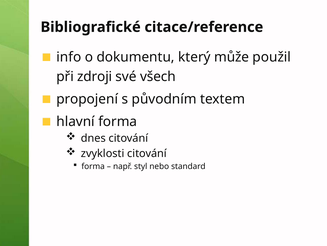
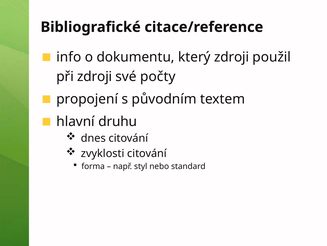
který může: může -> zdroji
všech: všech -> počty
hlavní forma: forma -> druhu
